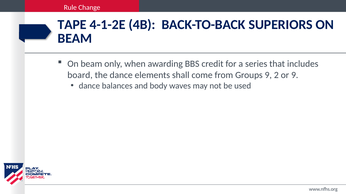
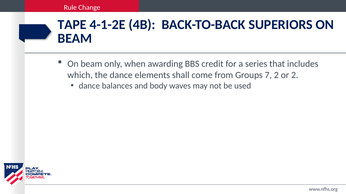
board: board -> which
Groups 9: 9 -> 7
or 9: 9 -> 2
